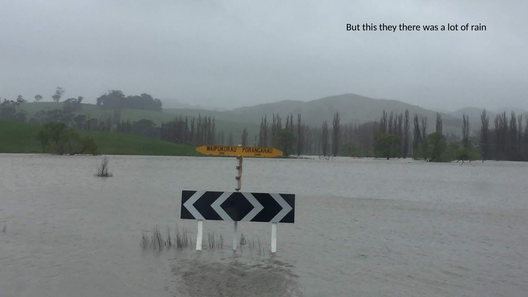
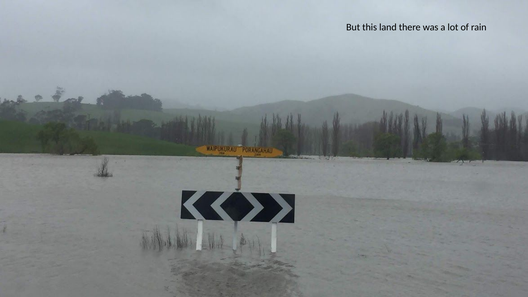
they: they -> land
